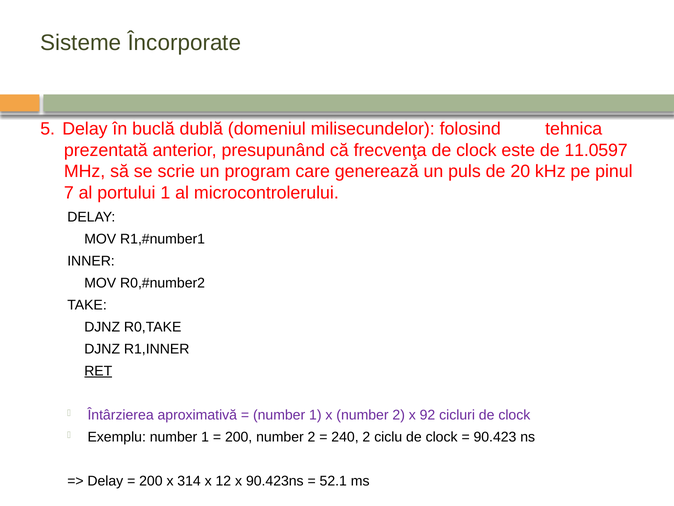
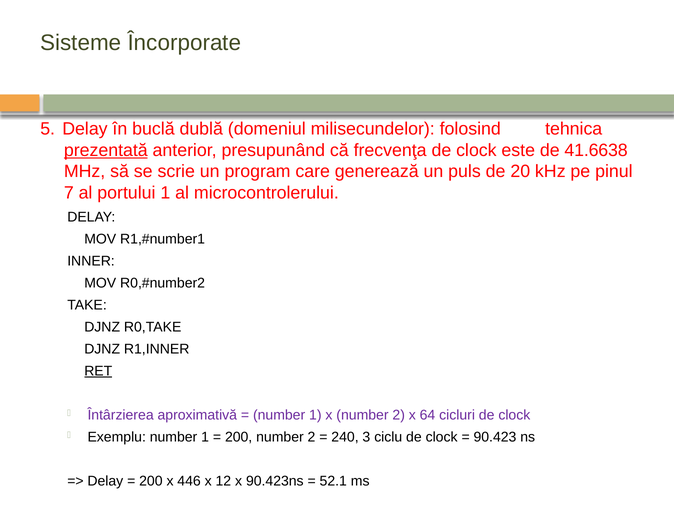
prezentată underline: none -> present
11.0597: 11.0597 -> 41.6638
92: 92 -> 64
240 2: 2 -> 3
314: 314 -> 446
